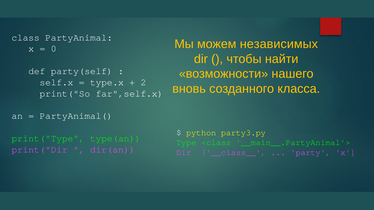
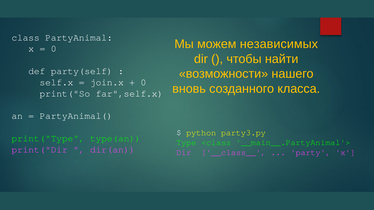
type.x: type.x -> join.x
2 at (143, 82): 2 -> 0
